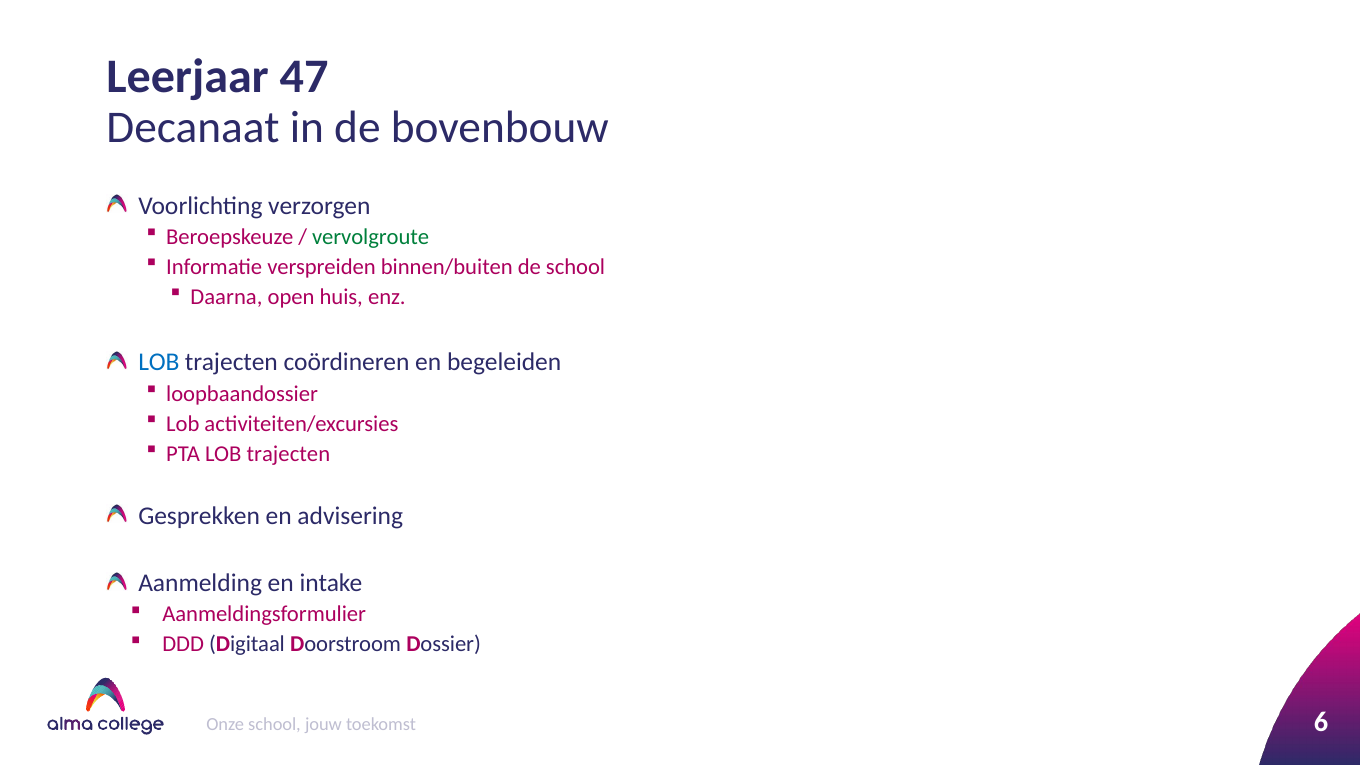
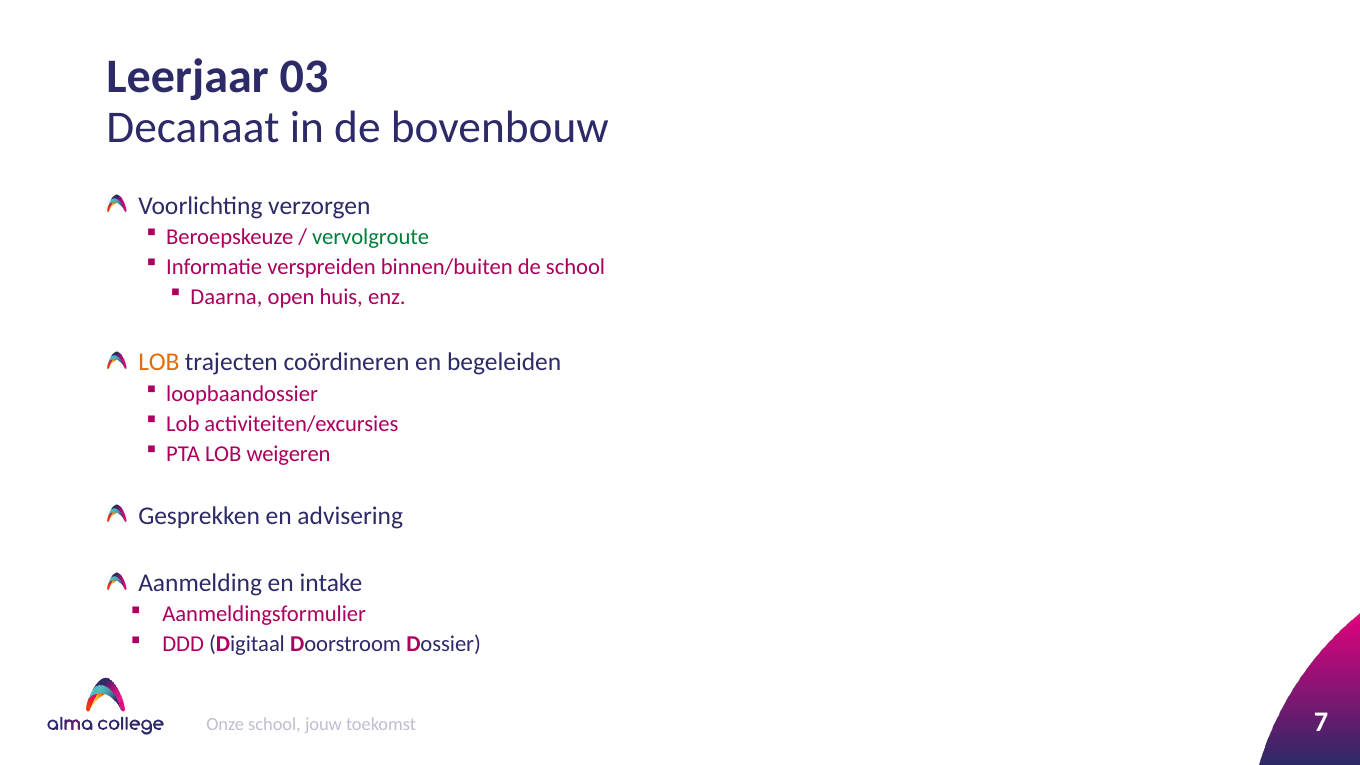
47: 47 -> 03
LOB at (159, 363) colour: blue -> orange
PTA LOB trajecten: trajecten -> weigeren
6: 6 -> 7
